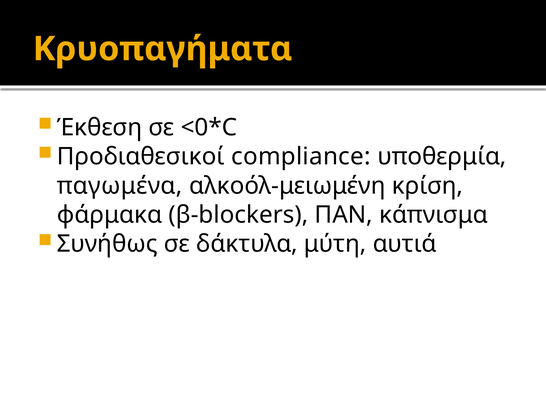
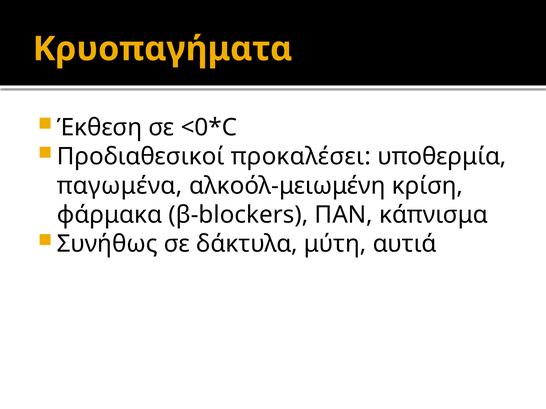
compliance: compliance -> προκαλέσει
